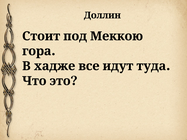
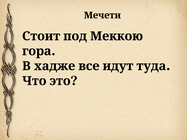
Доллин: Доллин -> Мечети
